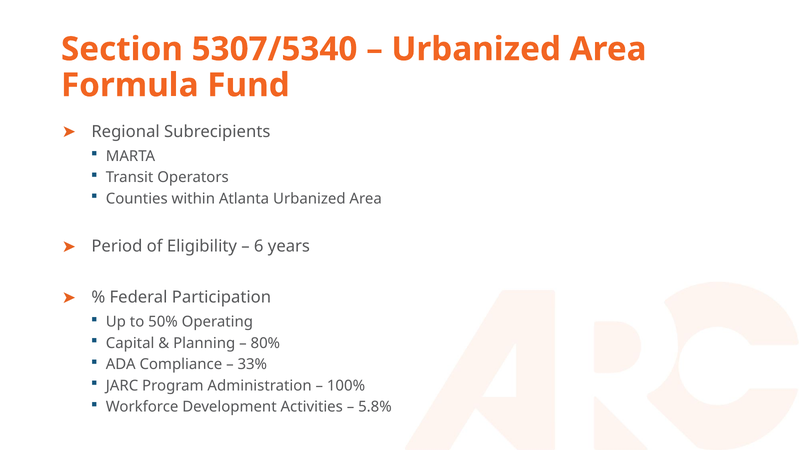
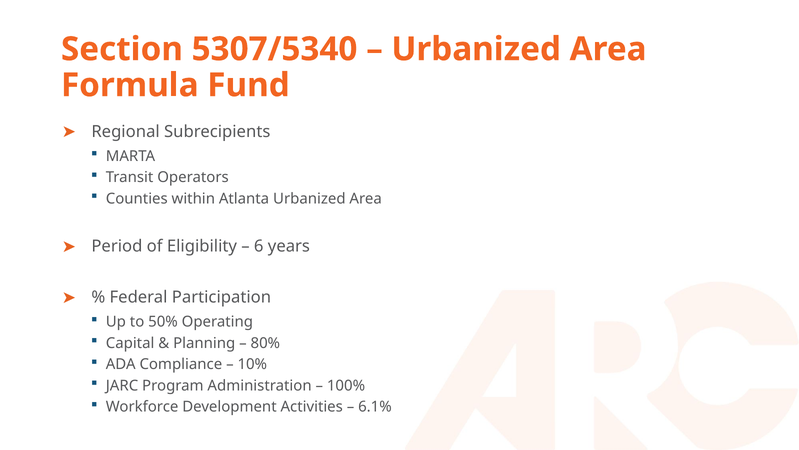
33%: 33% -> 10%
5.8%: 5.8% -> 6.1%
